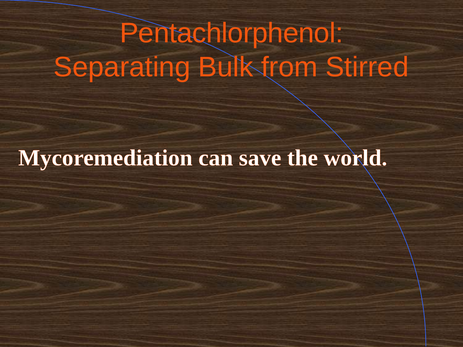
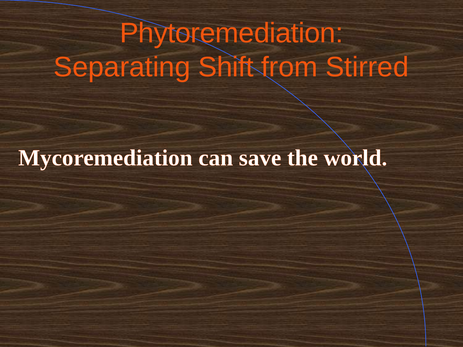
Pentachlorphenol: Pentachlorphenol -> Phytoremediation
Bulk: Bulk -> Shift
